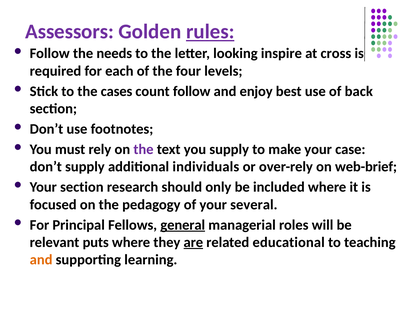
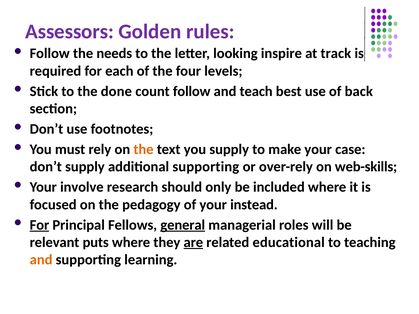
rules underline: present -> none
cross: cross -> track
cases: cases -> done
enjoy: enjoy -> teach
the at (143, 149) colour: purple -> orange
additional individuals: individuals -> supporting
web-brief: web-brief -> web-skills
Your section: section -> involve
several: several -> instead
For at (39, 225) underline: none -> present
